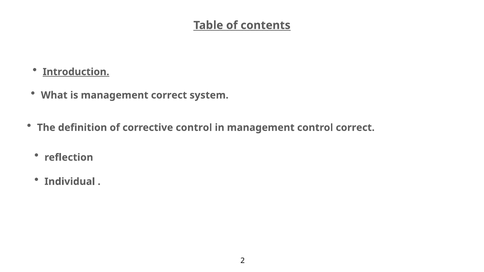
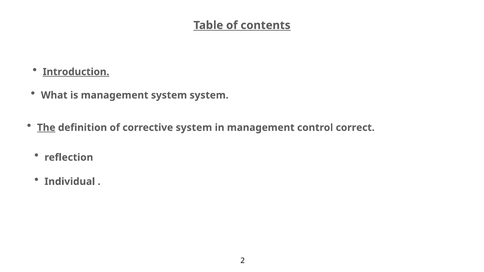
management correct: correct -> system
The underline: none -> present
corrective control: control -> system
